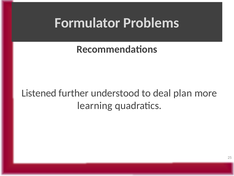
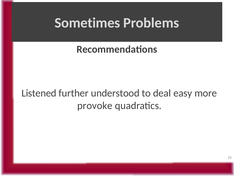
Formulator: Formulator -> Sometimes
plan: plan -> easy
learning: learning -> provoke
